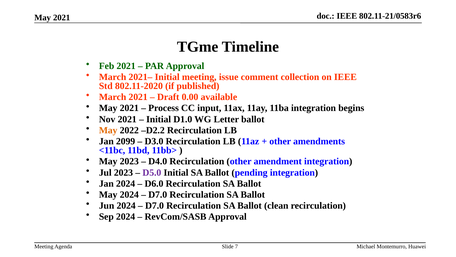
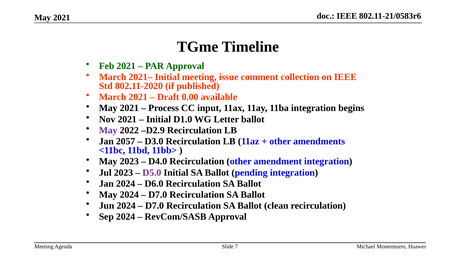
May at (108, 130) colour: orange -> purple
D2.2: D2.2 -> D2.9
2099: 2099 -> 2057
